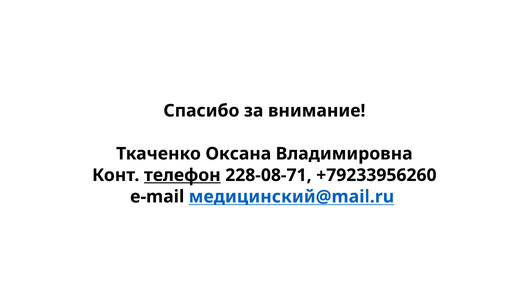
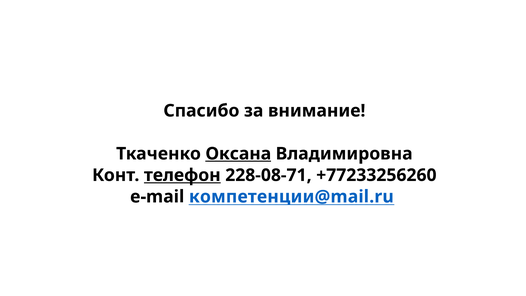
Оксана underline: none -> present
+79233956260: +79233956260 -> +77233256260
медицинский@mail.ru: медицинский@mail.ru -> компетенции@mail.ru
